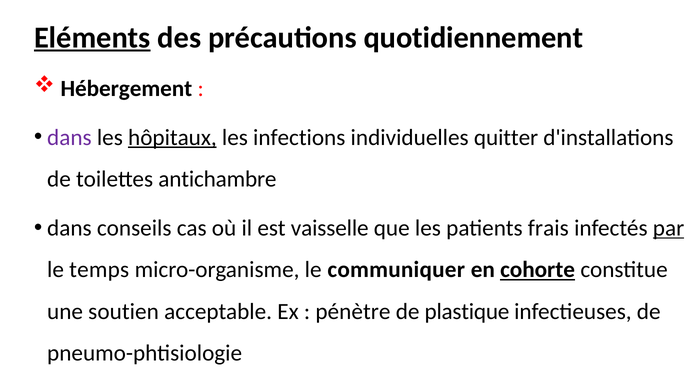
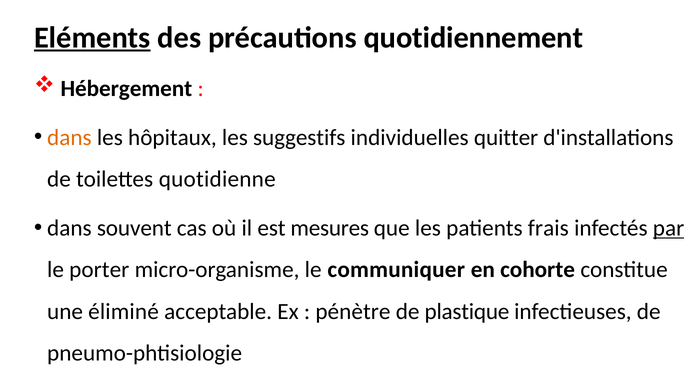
dans at (69, 138) colour: purple -> orange
hôpitaux underline: present -> none
infections: infections -> suggestifs
antichambre: antichambre -> quotidienne
conseils: conseils -> souvent
vaisselle: vaisselle -> mesures
temps: temps -> porter
cohorte underline: present -> none
soutien: soutien -> éliminé
